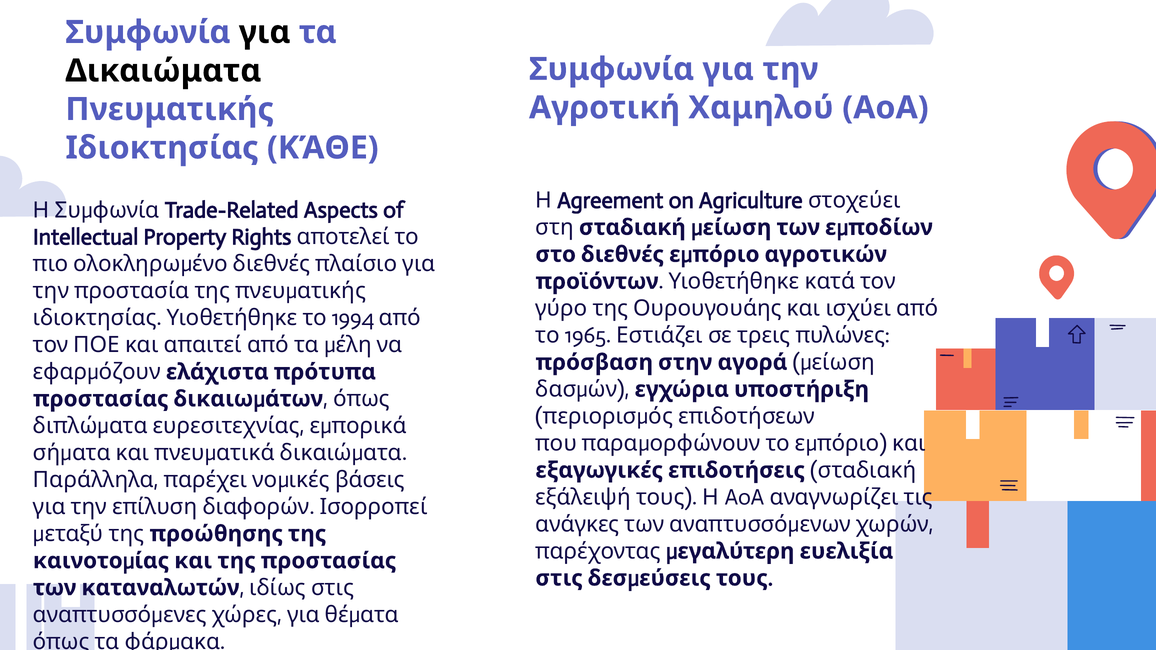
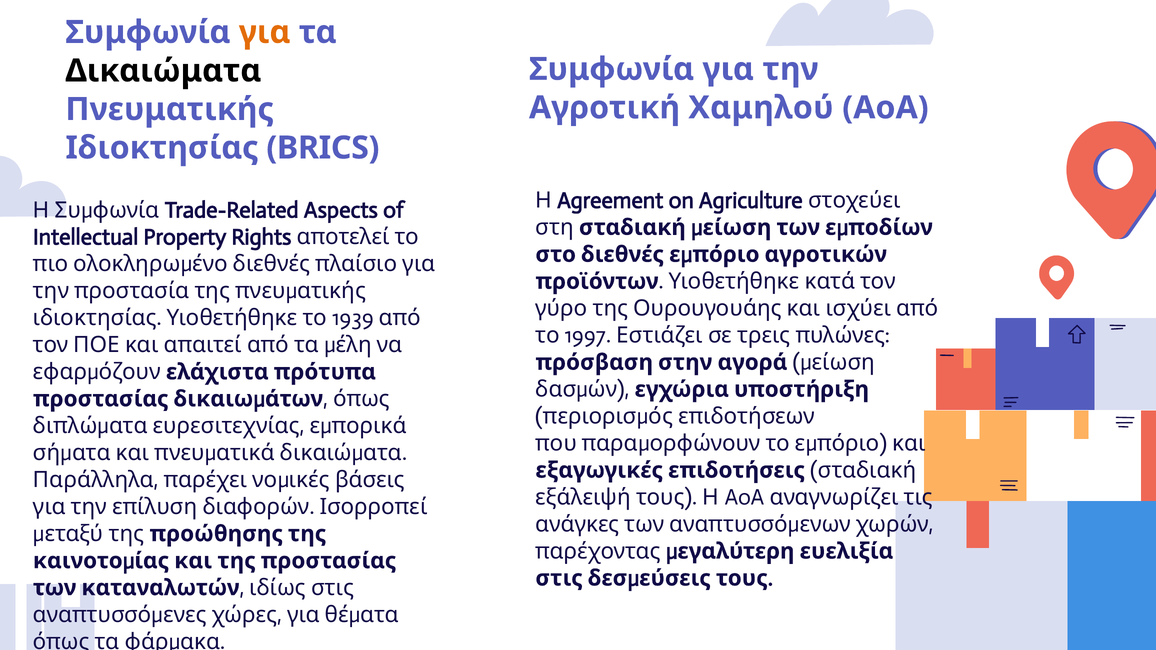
για at (265, 32) colour: black -> orange
ΚΆΘΕ: ΚΆΘΕ -> BRICS
1994: 1994 -> 1939
1965: 1965 -> 1997
